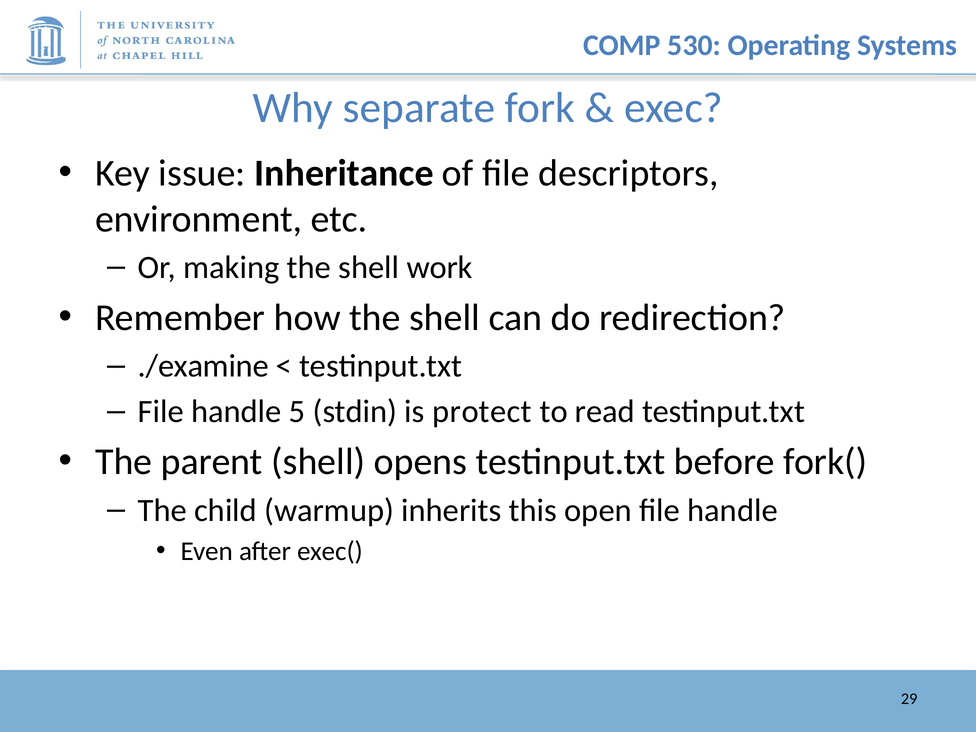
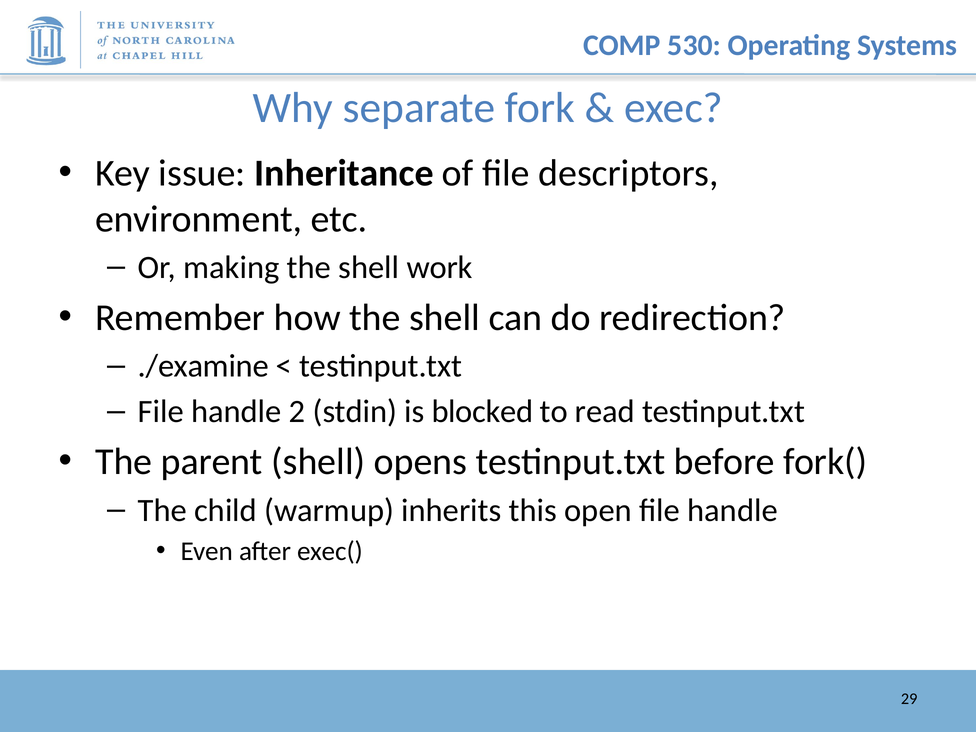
5: 5 -> 2
protect: protect -> blocked
